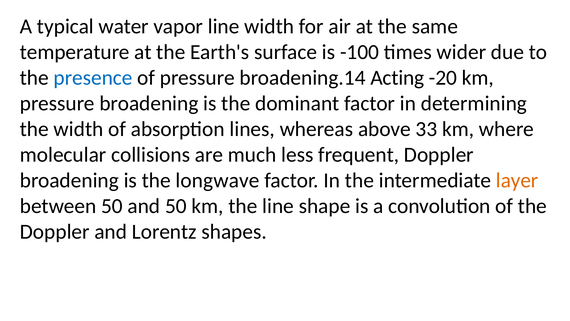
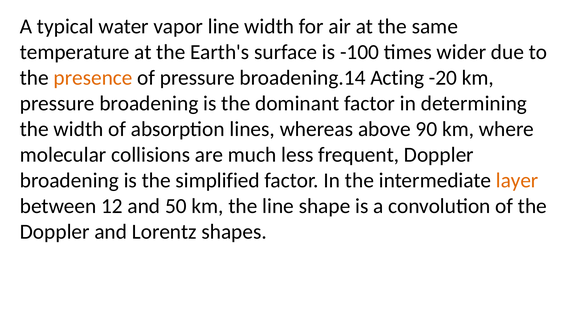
presence colour: blue -> orange
33: 33 -> 90
longwave: longwave -> simplified
between 50: 50 -> 12
